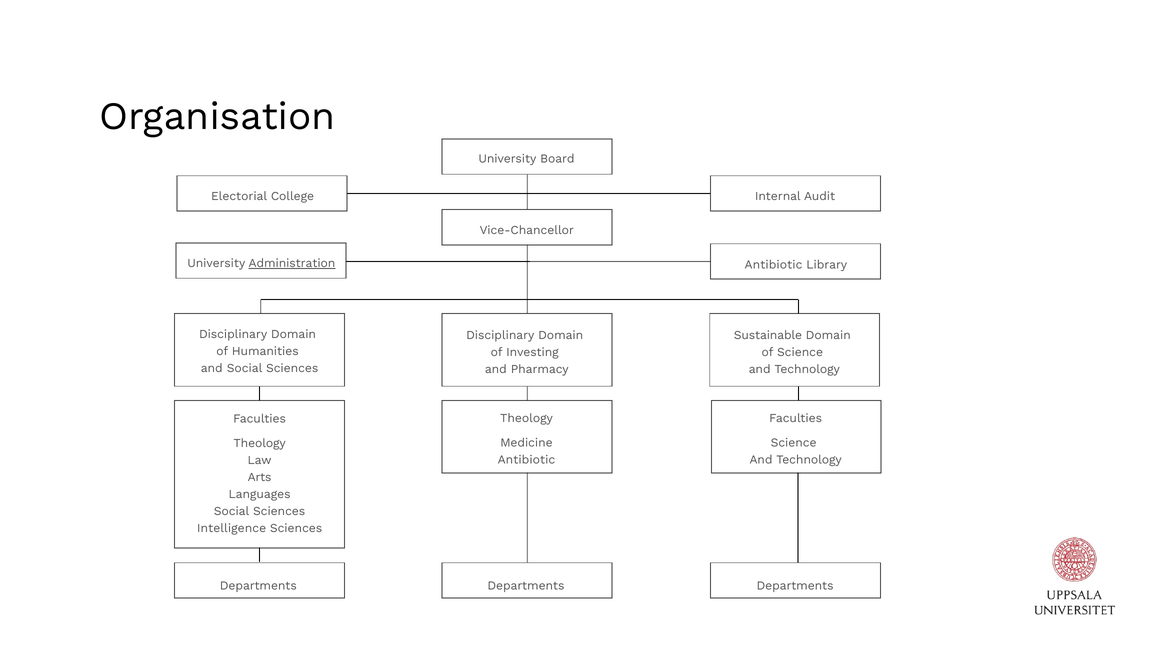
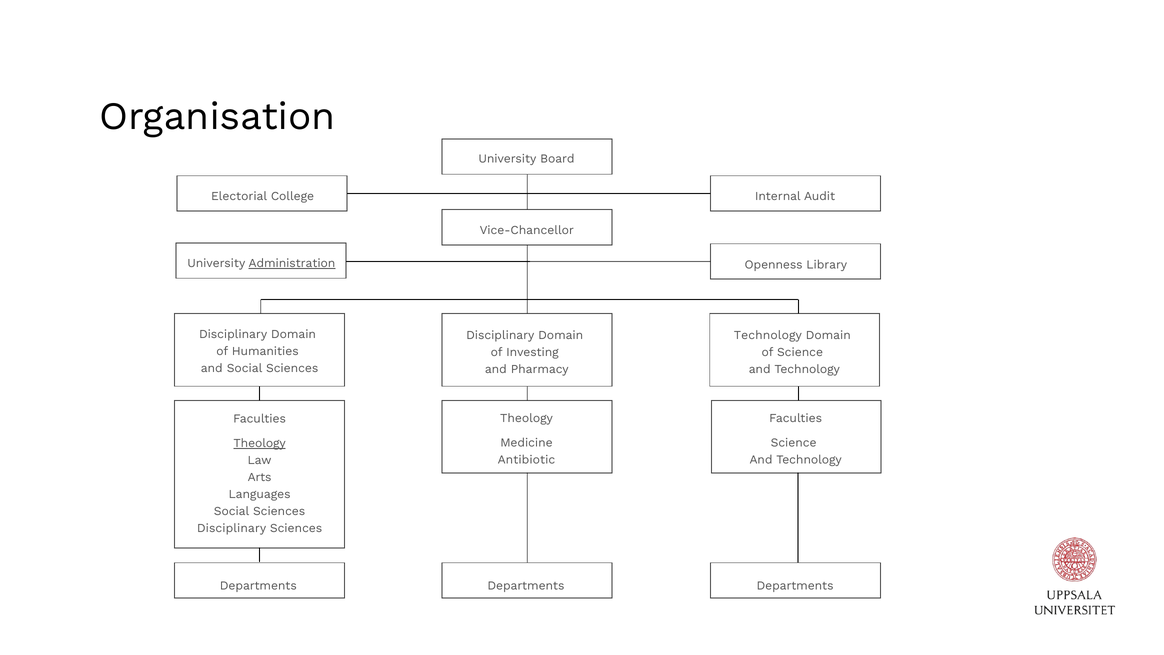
Antibiotic at (774, 265): Antibiotic -> Openness
Sustainable at (768, 335): Sustainable -> Technology
Theology at (260, 443) underline: none -> present
Intelligence at (232, 528): Intelligence -> Disciplinary
